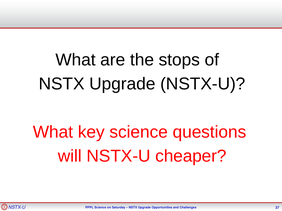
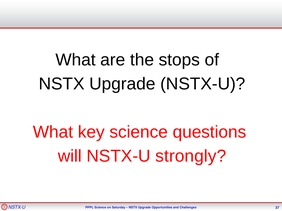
cheaper: cheaper -> strongly
